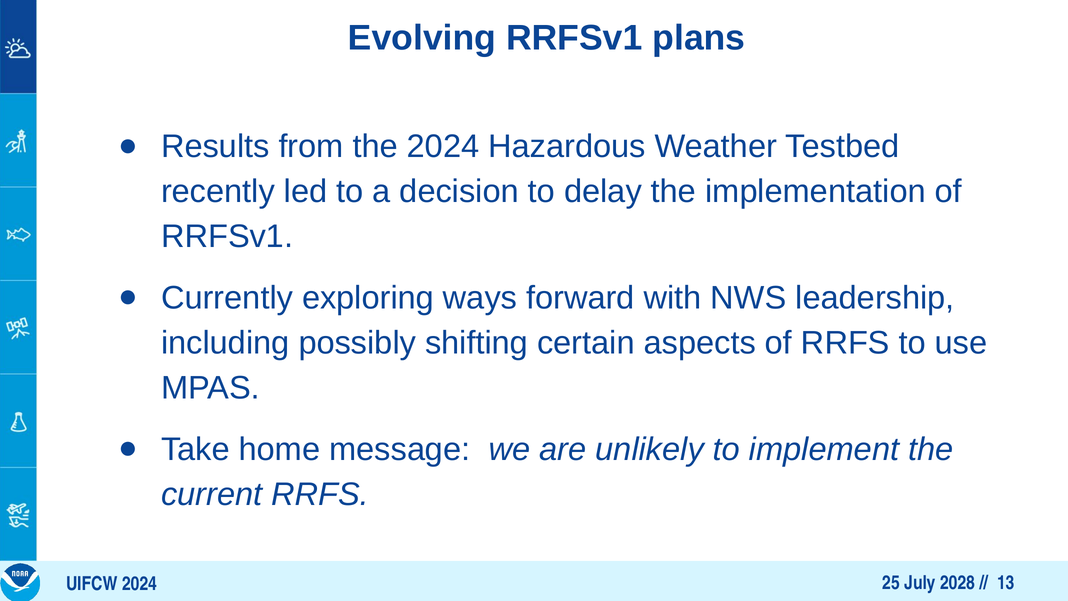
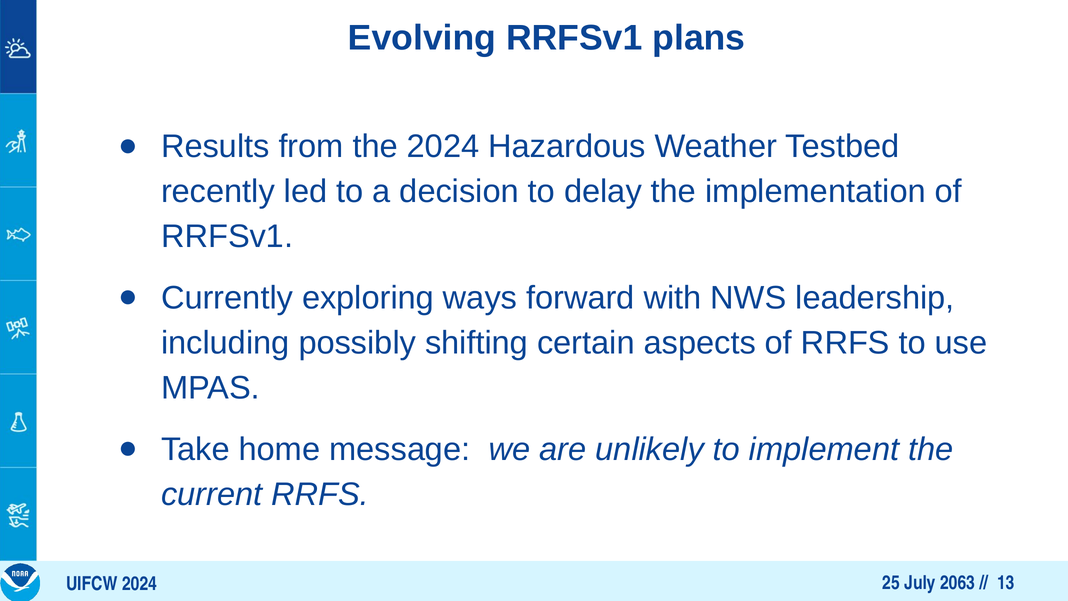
2028: 2028 -> 2063
